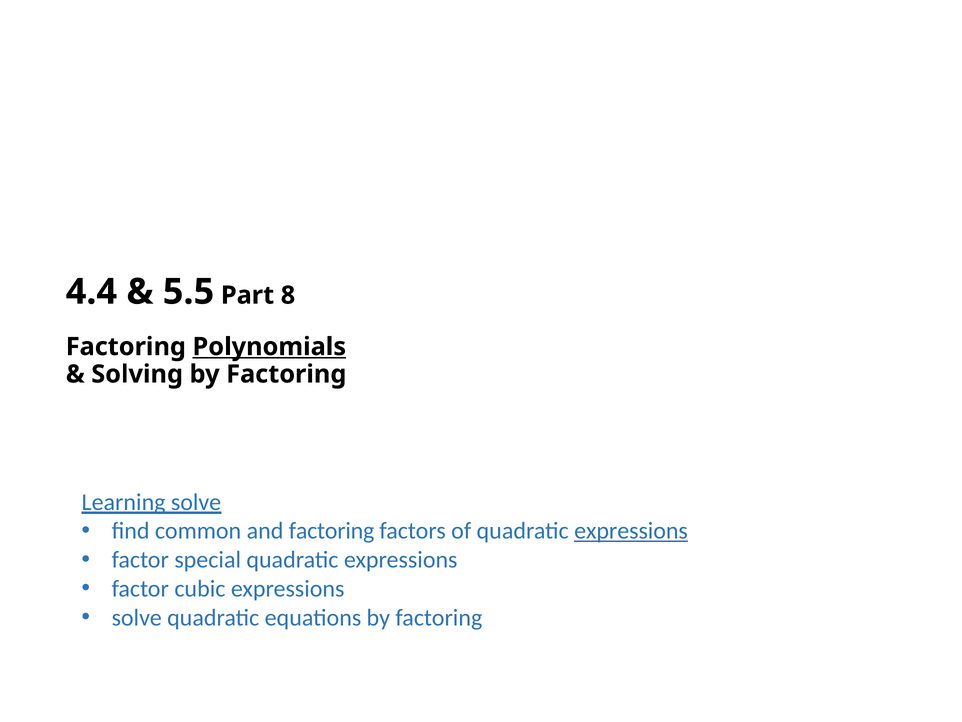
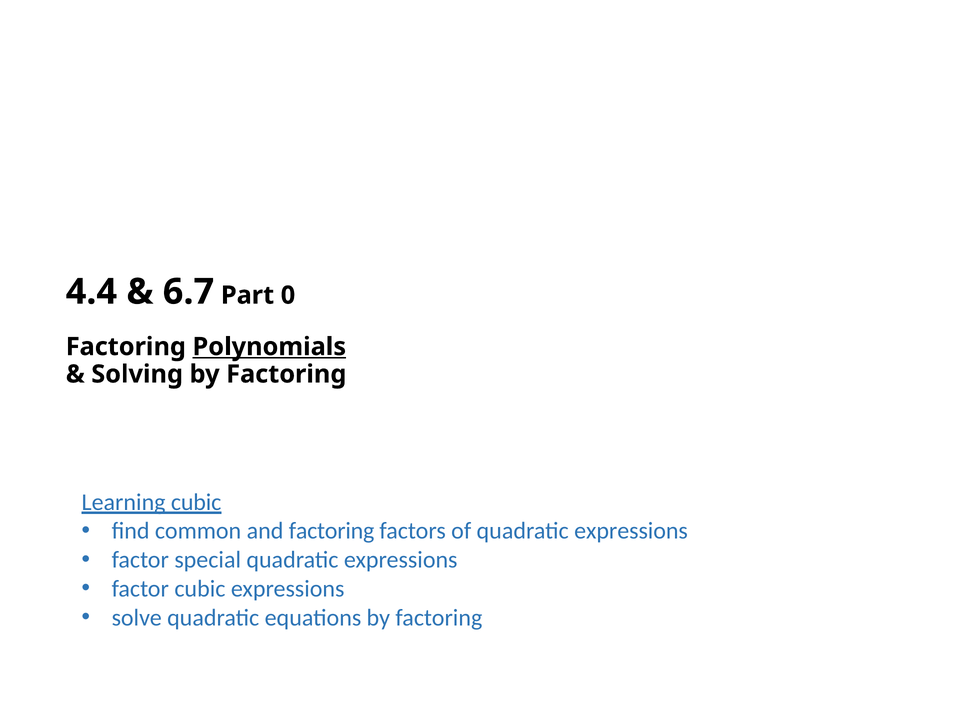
5.5: 5.5 -> 6.7
8: 8 -> 0
Learning solve: solve -> cubic
expressions at (631, 531) underline: present -> none
